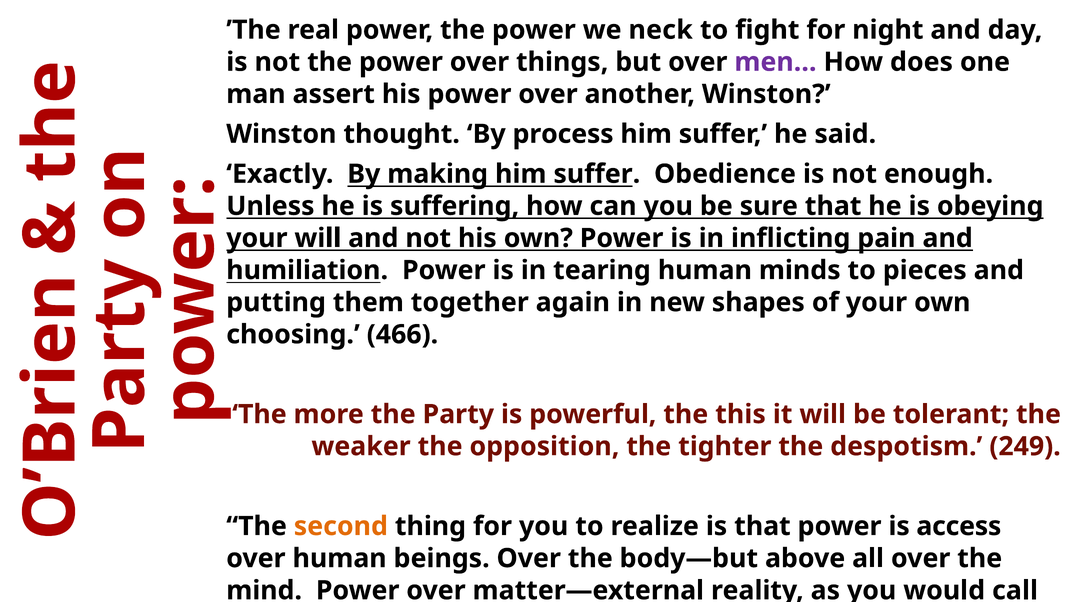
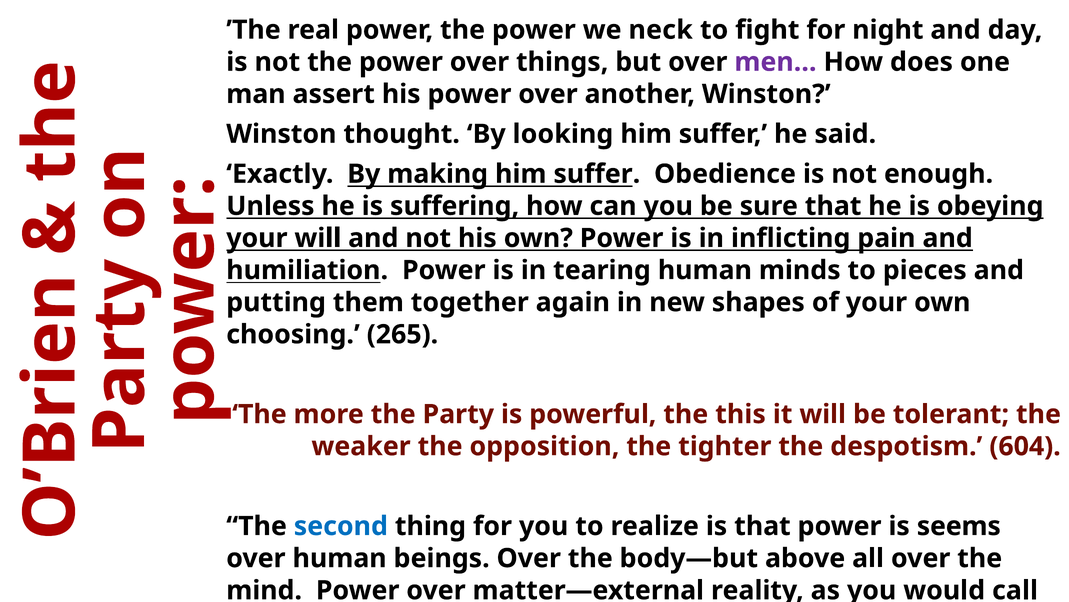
process: process -> looking
466: 466 -> 265
249: 249 -> 604
second colour: orange -> blue
access: access -> seems
